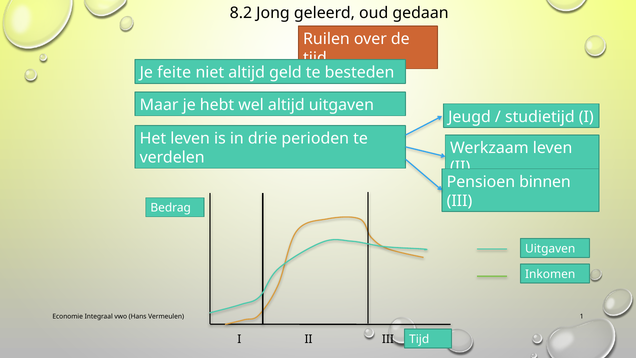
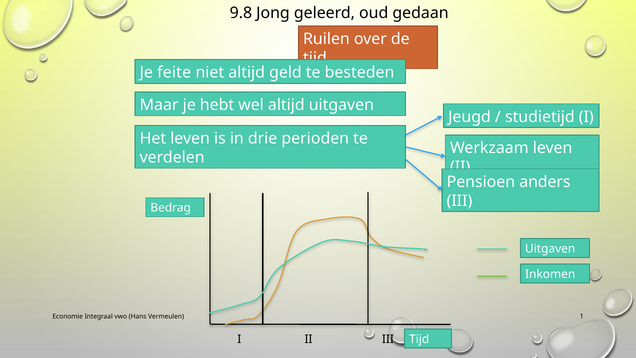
8.2: 8.2 -> 9.8
binnen: binnen -> anders
